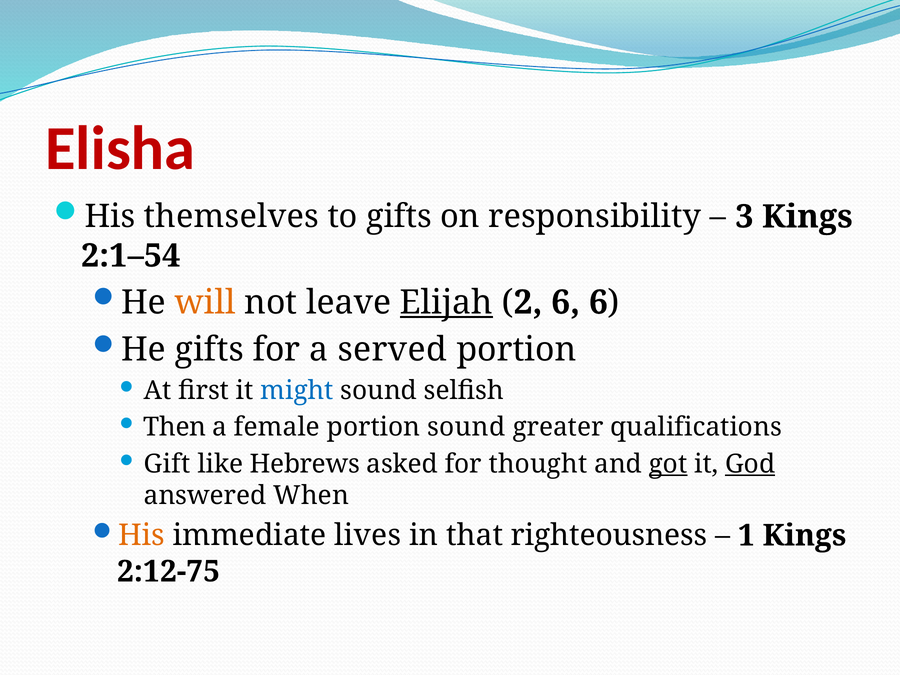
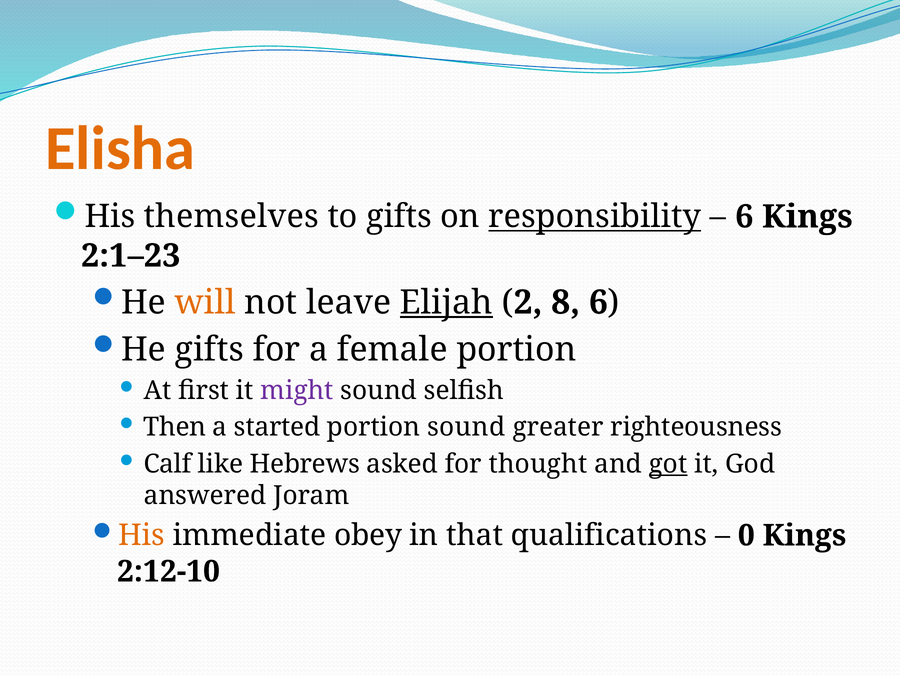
Elisha colour: red -> orange
responsibility underline: none -> present
3 at (744, 217): 3 -> 6
2:1–54: 2:1–54 -> 2:1–23
2 6: 6 -> 8
served: served -> female
might colour: blue -> purple
female: female -> started
qualifications: qualifications -> righteousness
Gift: Gift -> Calf
God underline: present -> none
When: When -> Joram
lives: lives -> obey
righteousness: righteousness -> qualifications
1: 1 -> 0
2:12-75: 2:12-75 -> 2:12-10
